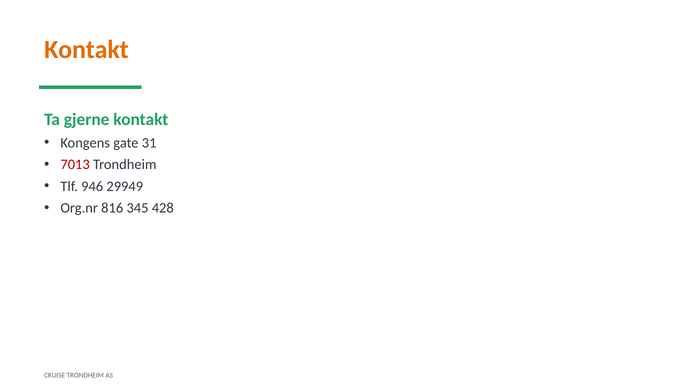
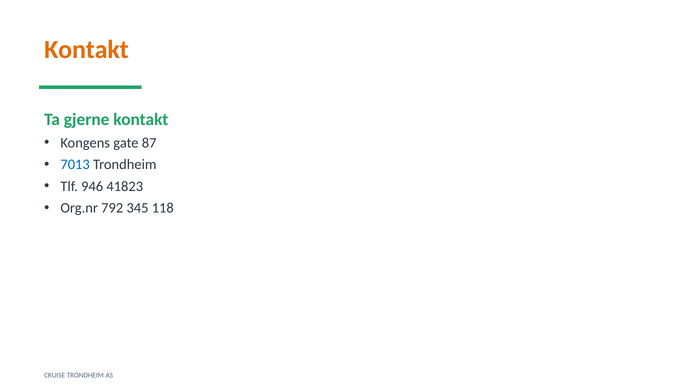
31: 31 -> 87
7013 colour: red -> blue
29949: 29949 -> 41823
816: 816 -> 792
428: 428 -> 118
